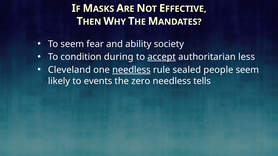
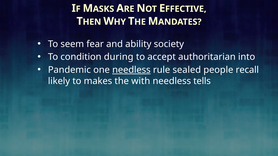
accept underline: present -> none
less: less -> into
Cleveland: Cleveland -> Pandemic
people seem: seem -> recall
events: events -> makes
zero: zero -> with
